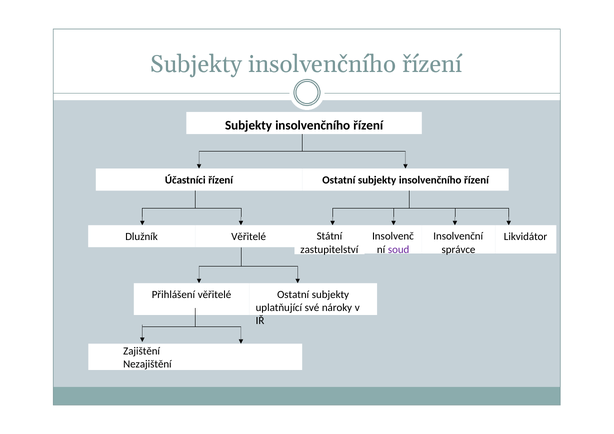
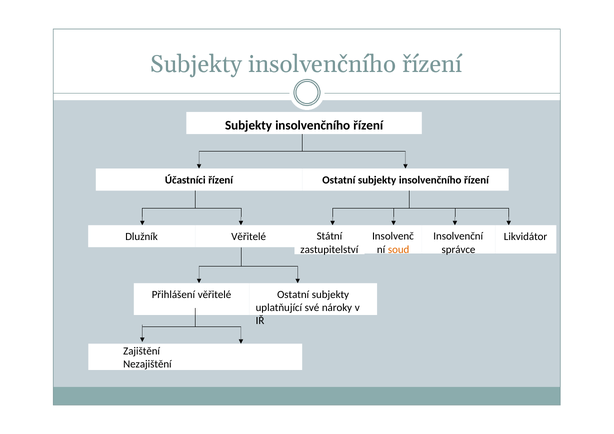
soud colour: purple -> orange
